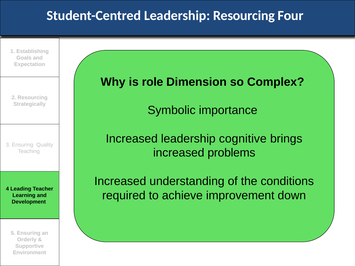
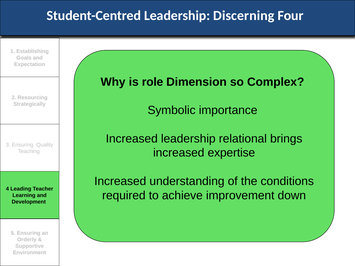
Leadership Resourcing: Resourcing -> Discerning
cognitive: cognitive -> relational
problems: problems -> expertise
